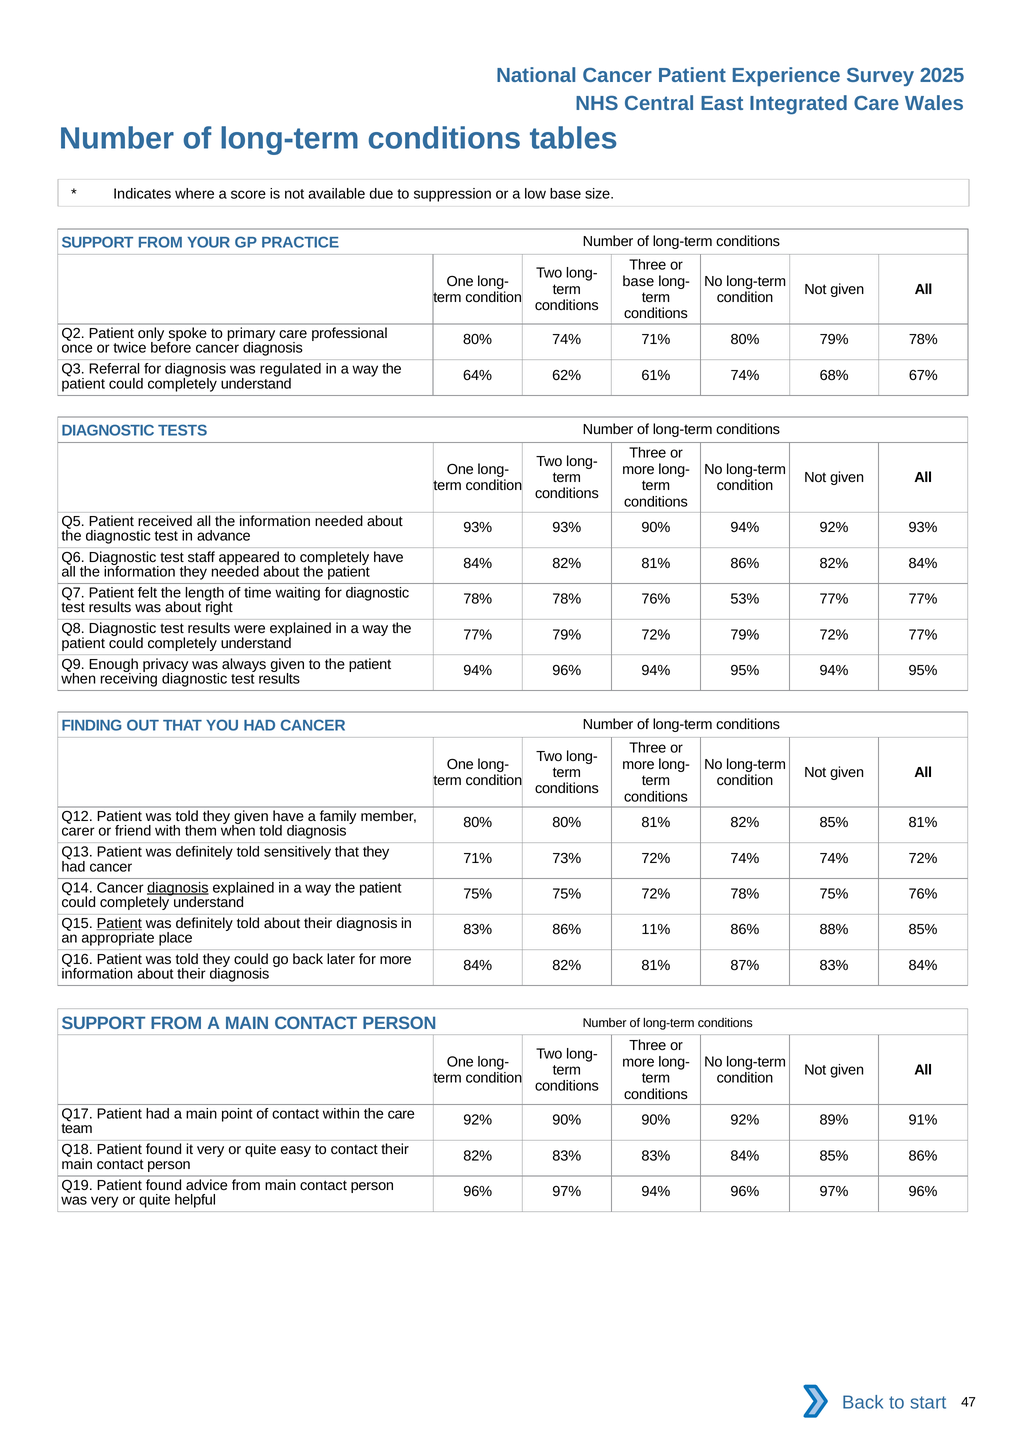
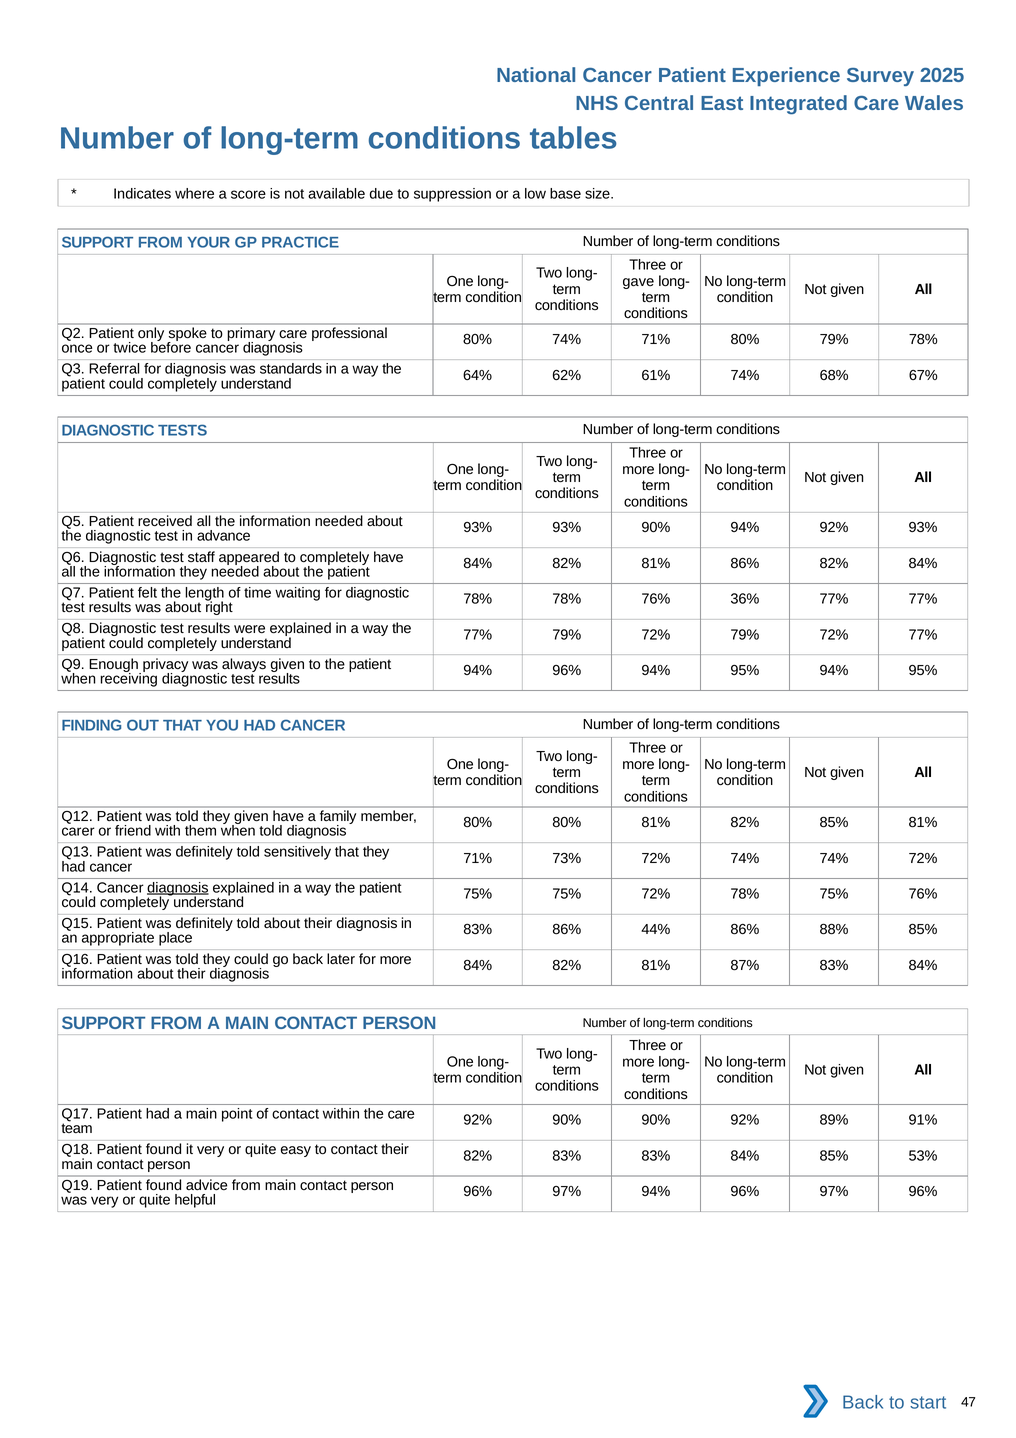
base at (638, 281): base -> gave
regulated: regulated -> standards
53%: 53% -> 36%
Patient at (119, 923) underline: present -> none
11%: 11% -> 44%
85% 86%: 86% -> 53%
